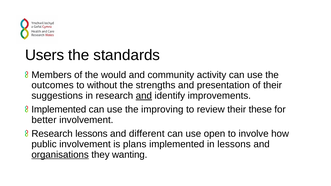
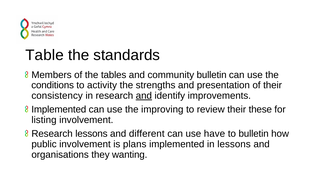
Users: Users -> Table
would: would -> tables
community activity: activity -> bulletin
outcomes: outcomes -> conditions
without: without -> activity
suggestions: suggestions -> consistency
better: better -> listing
open: open -> have
to involve: involve -> bulletin
organisations underline: present -> none
